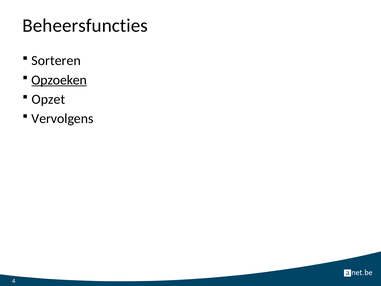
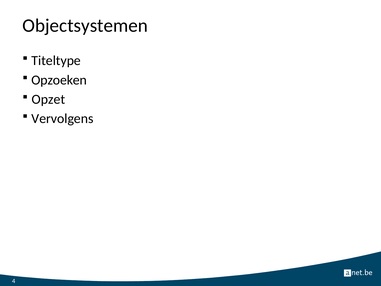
Beheersfuncties: Beheersfuncties -> Objectsystemen
Sorteren: Sorteren -> Titeltype
Opzoeken underline: present -> none
